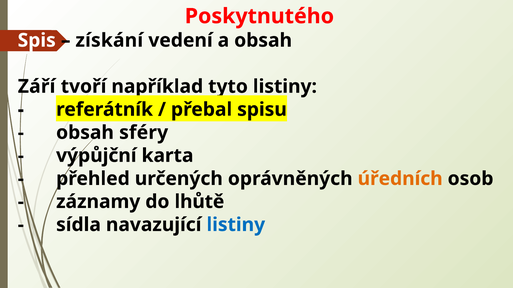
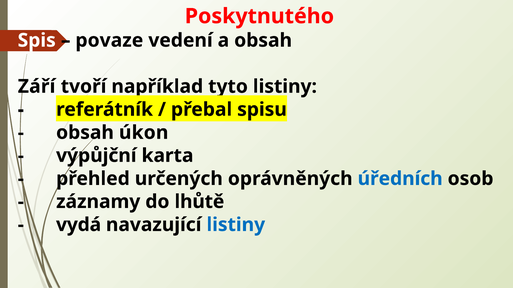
získání: získání -> povaze
sféry: sféry -> úkon
úředních colour: orange -> blue
sídla: sídla -> vydá
